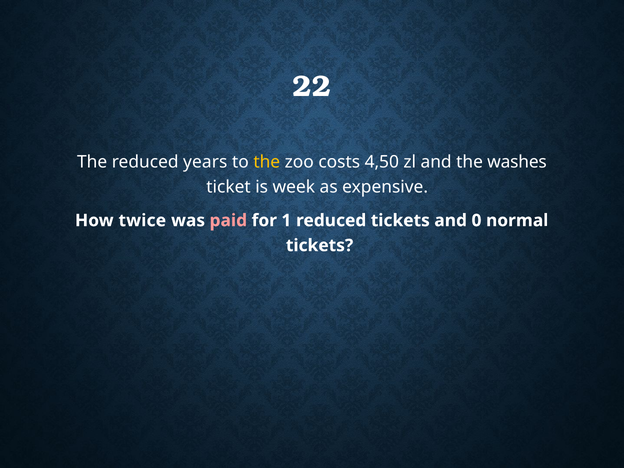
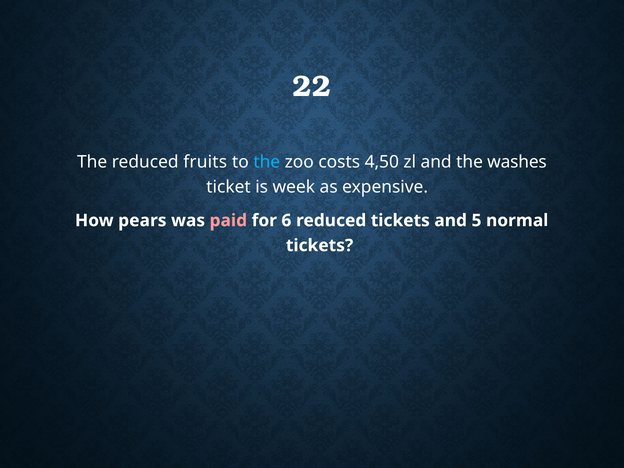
years: years -> fruits
the at (267, 162) colour: yellow -> light blue
twice: twice -> pears
1: 1 -> 6
0: 0 -> 5
